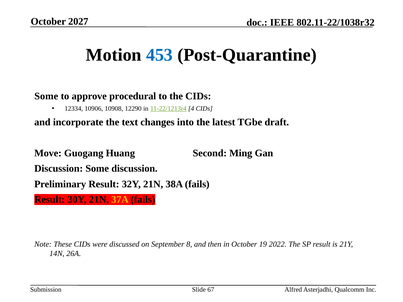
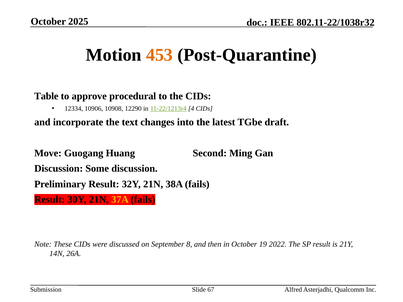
2027: 2027 -> 2025
453 colour: blue -> orange
Some at (46, 96): Some -> Table
